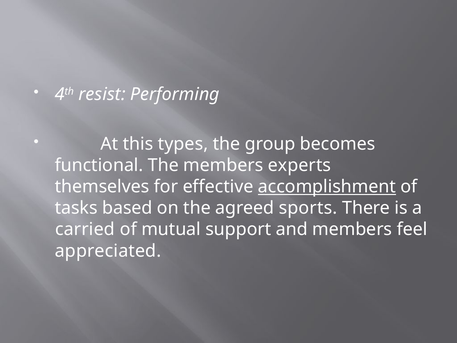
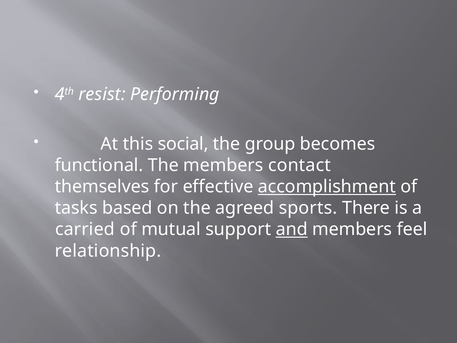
types: types -> social
experts: experts -> contact
and underline: none -> present
appreciated: appreciated -> relationship
